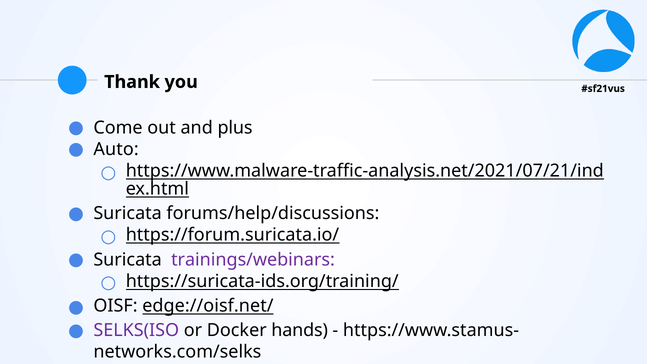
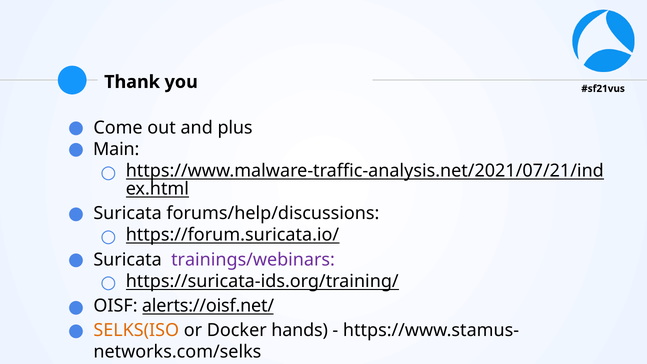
Auto: Auto -> Main
edge://oisf.net/: edge://oisf.net/ -> alerts://oisf.net/
SELKS(ISO colour: purple -> orange
